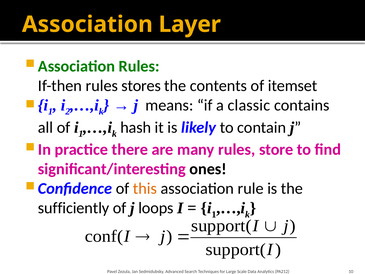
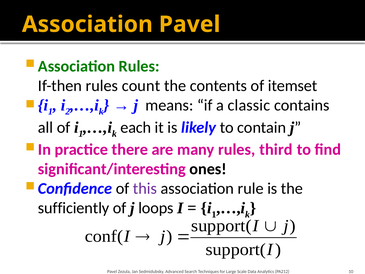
Association Layer: Layer -> Pavel
stores: stores -> count
hash: hash -> each
store: store -> third
this colour: orange -> purple
